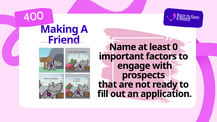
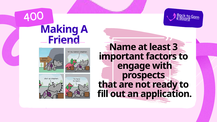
least 0: 0 -> 3
